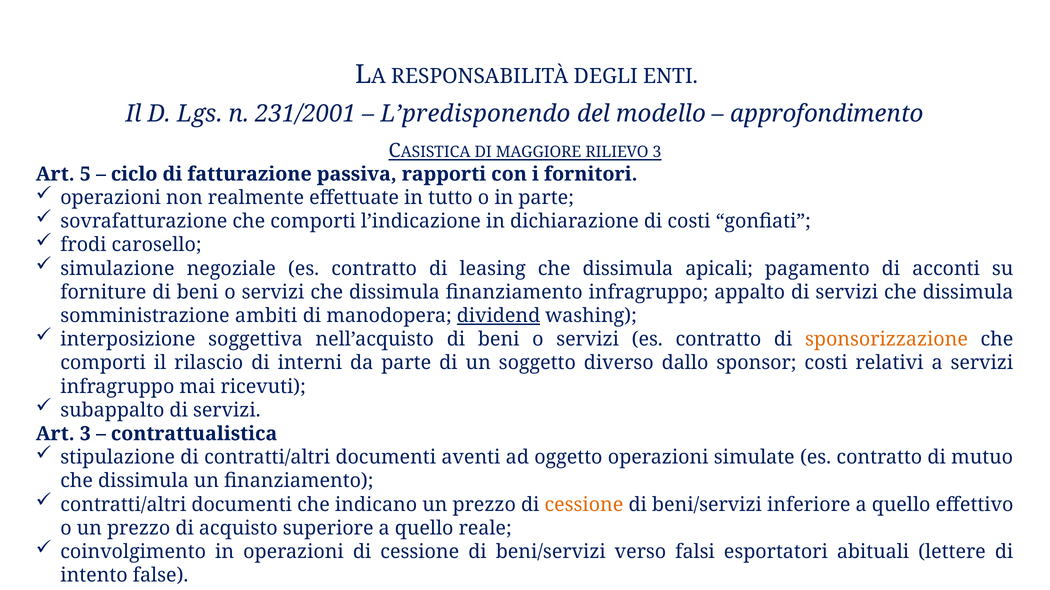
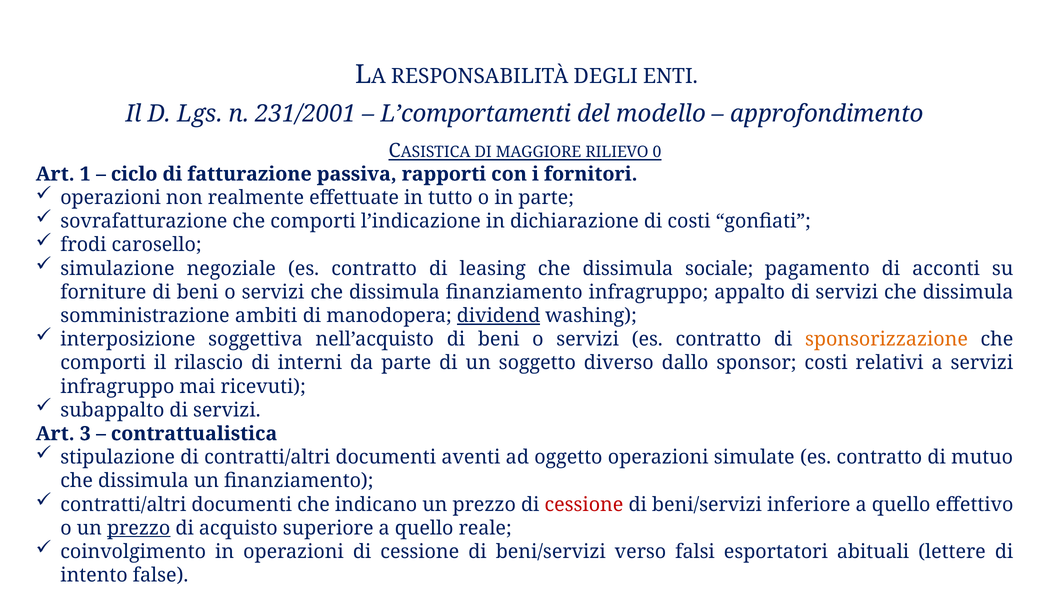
L’predisponendo: L’predisponendo -> L’comportamenti
RILIEVO 3: 3 -> 0
5: 5 -> 1
apicali: apicali -> sociale
cessione at (584, 505) colour: orange -> red
prezzo at (139, 529) underline: none -> present
